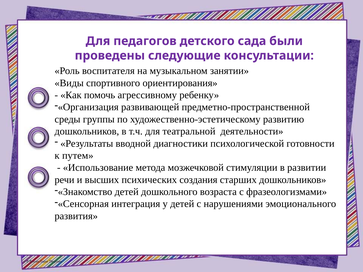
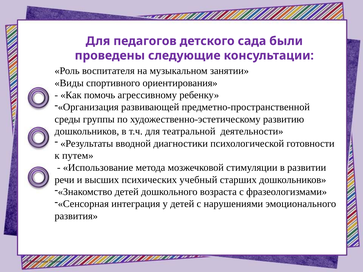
создания: создания -> учебный
